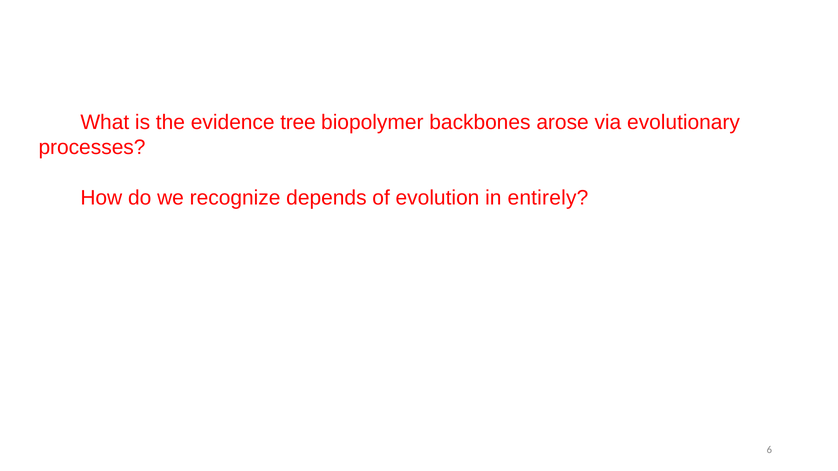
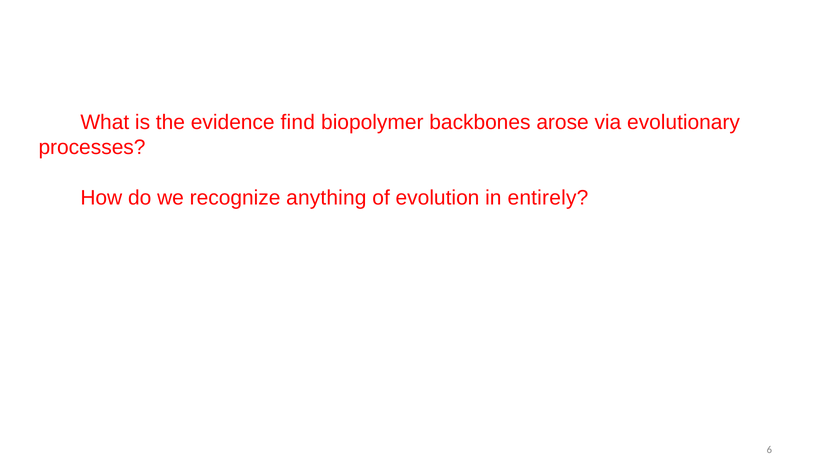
tree: tree -> find
depends: depends -> anything
